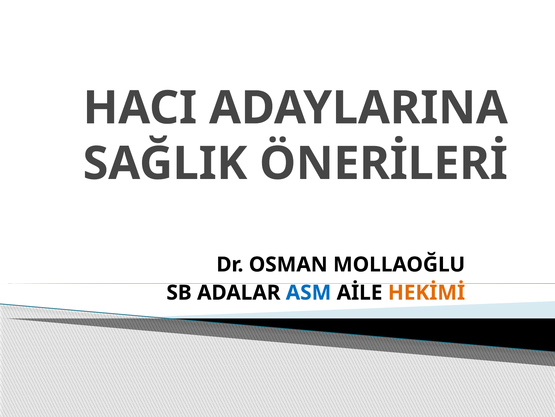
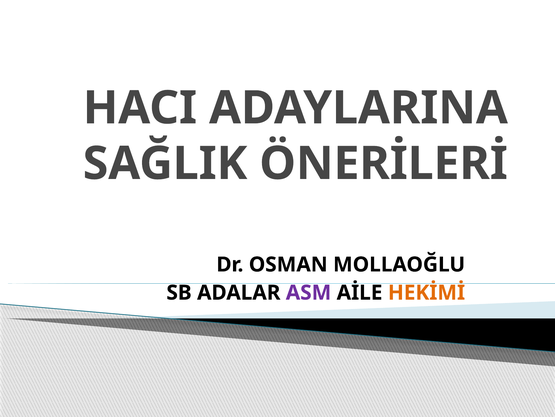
ASM colour: blue -> purple
